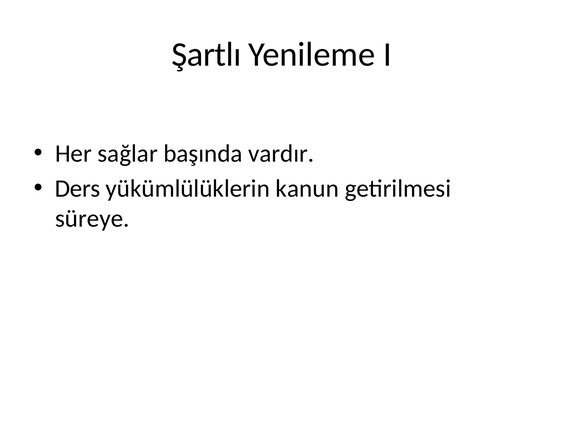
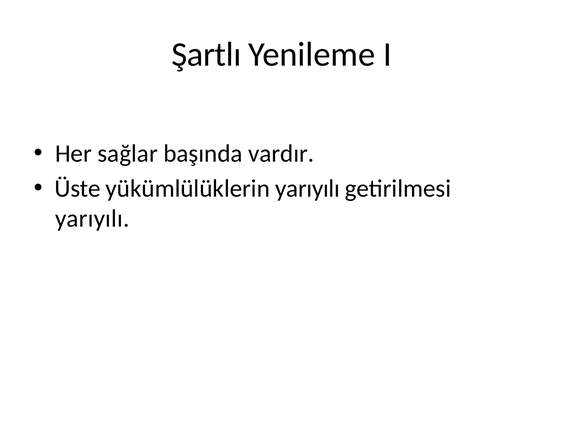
Ders: Ders -> Üste
yükümlülüklerin kanun: kanun -> yarıyılı
süreye at (92, 219): süreye -> yarıyılı
